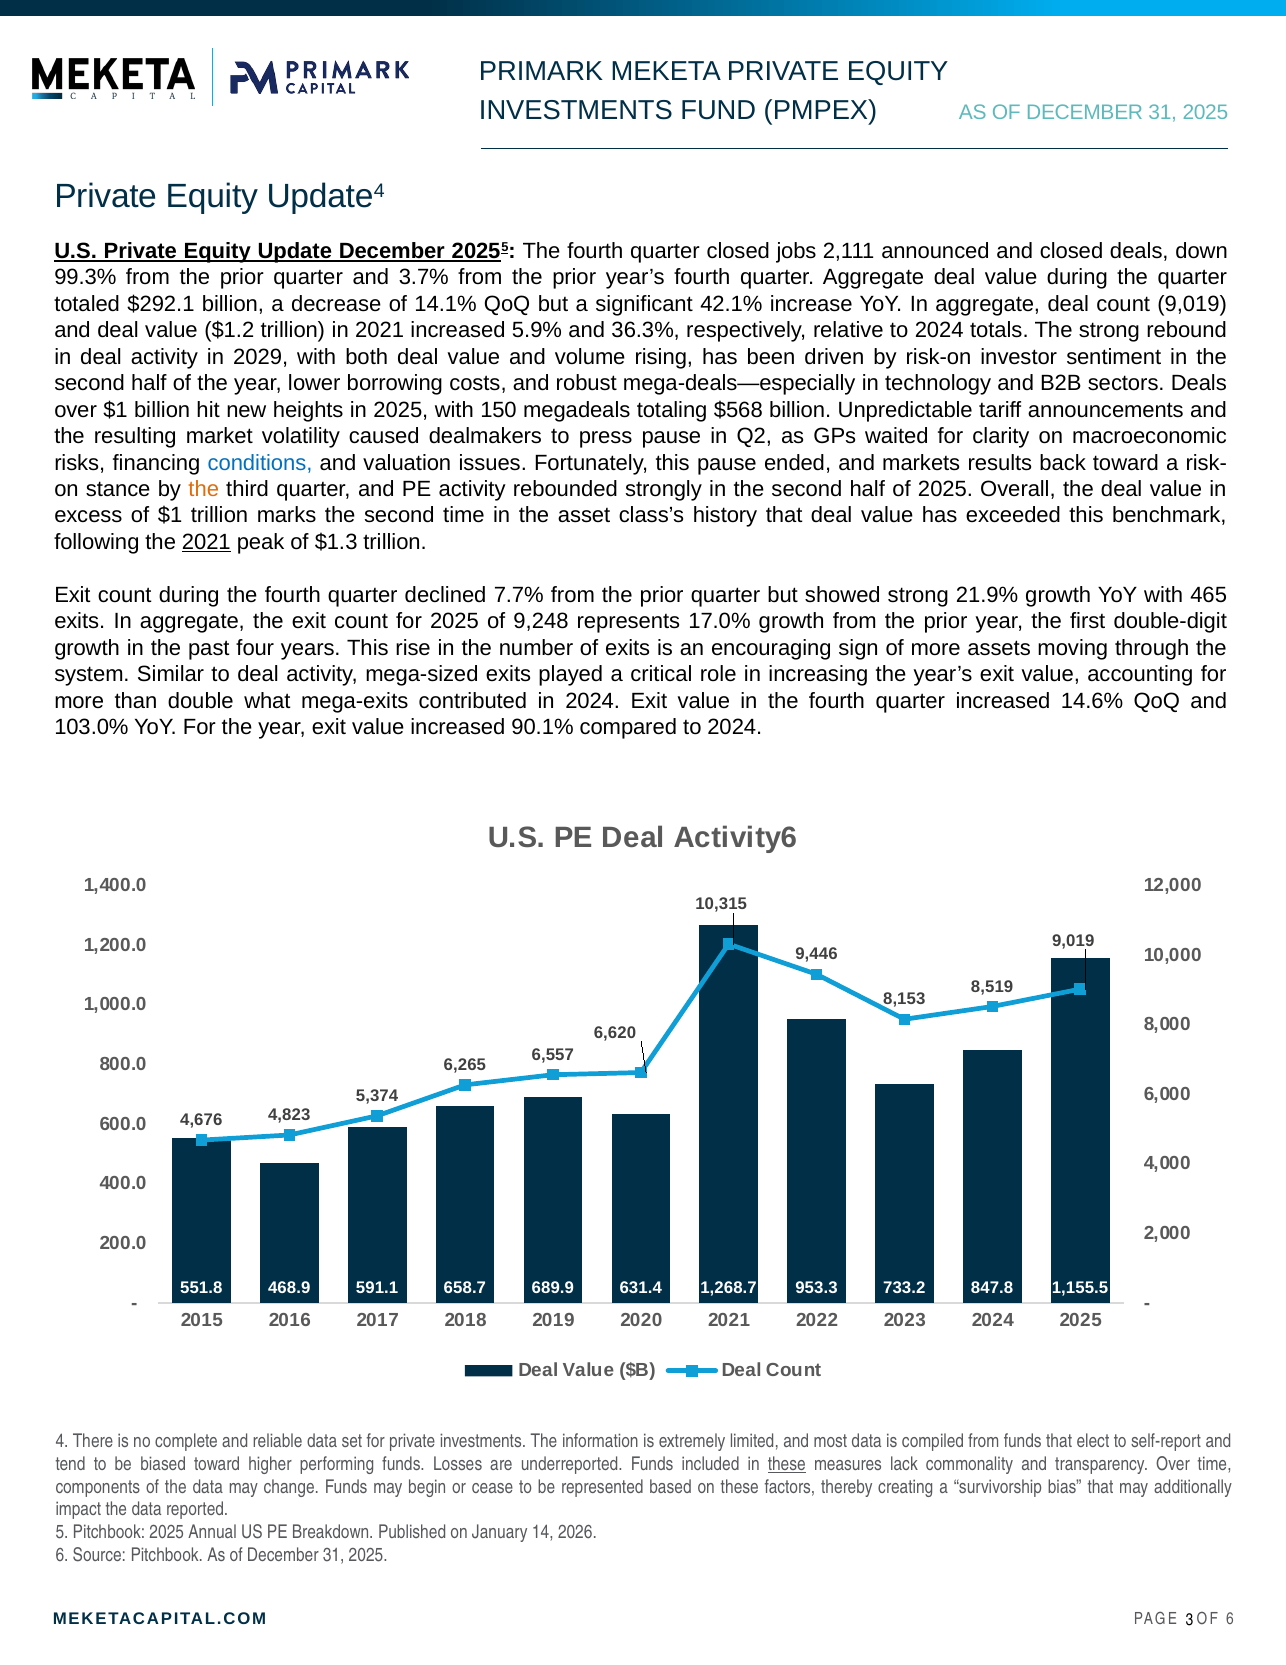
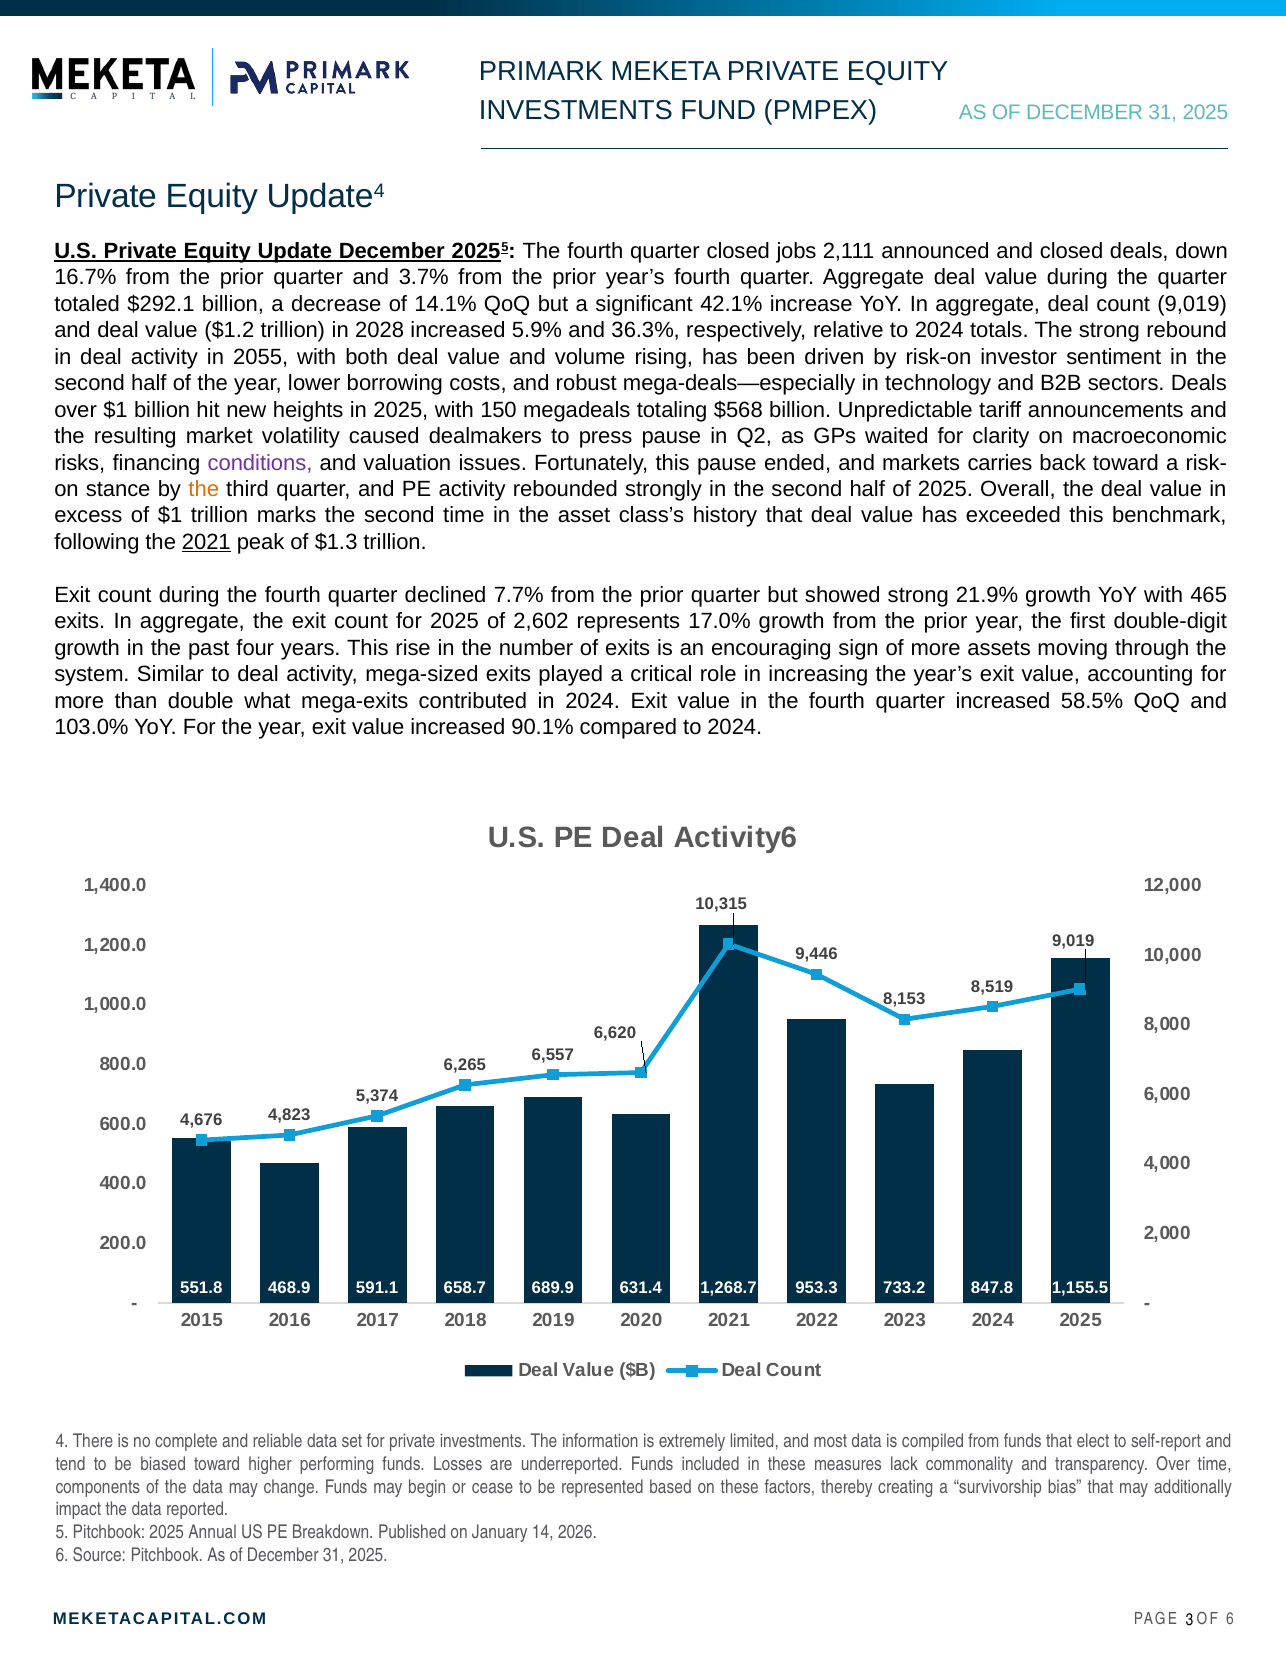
99.3%: 99.3% -> 16.7%
in 2021: 2021 -> 2028
2029: 2029 -> 2055
conditions colour: blue -> purple
results: results -> carries
9,248: 9,248 -> 2,602
14.6%: 14.6% -> 58.5%
these at (787, 1463) underline: present -> none
